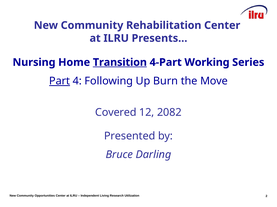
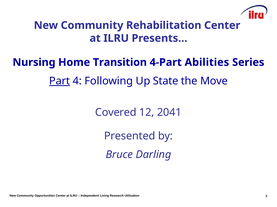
Transition underline: present -> none
Working: Working -> Abilities
Burn: Burn -> State
2082: 2082 -> 2041
